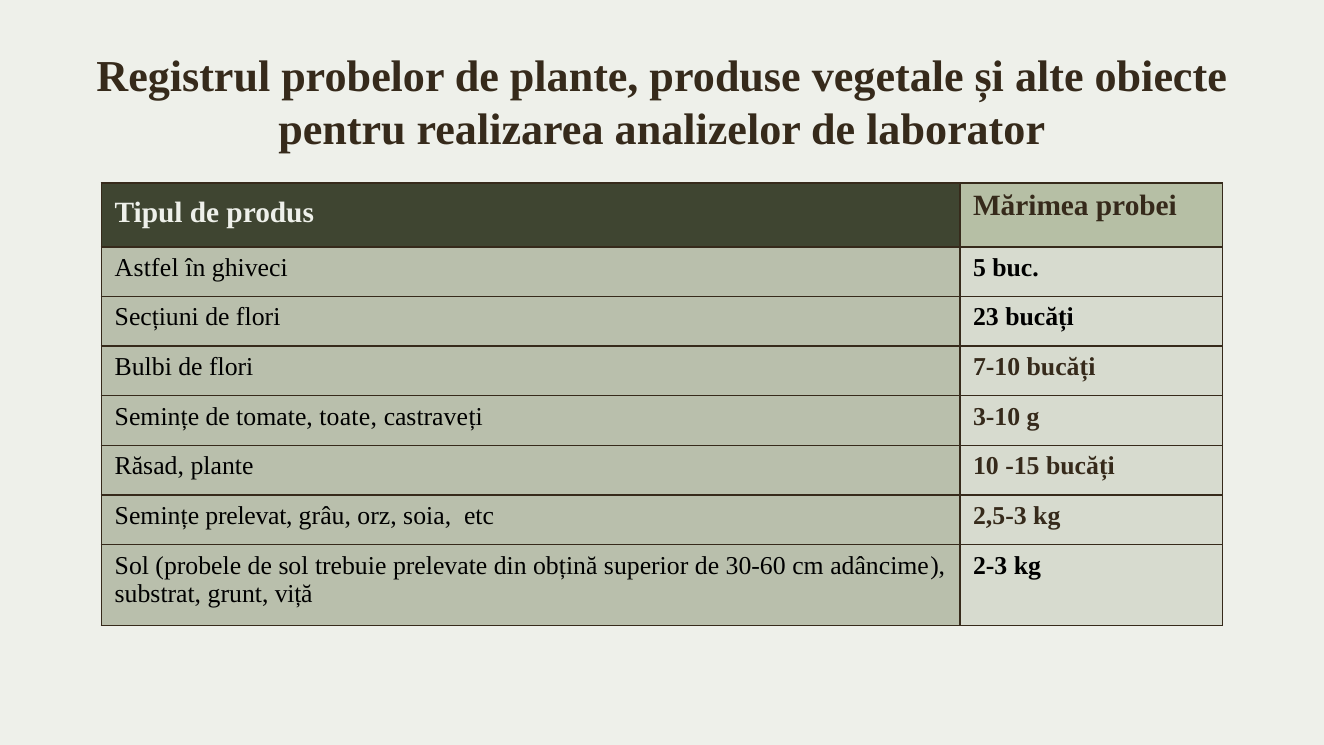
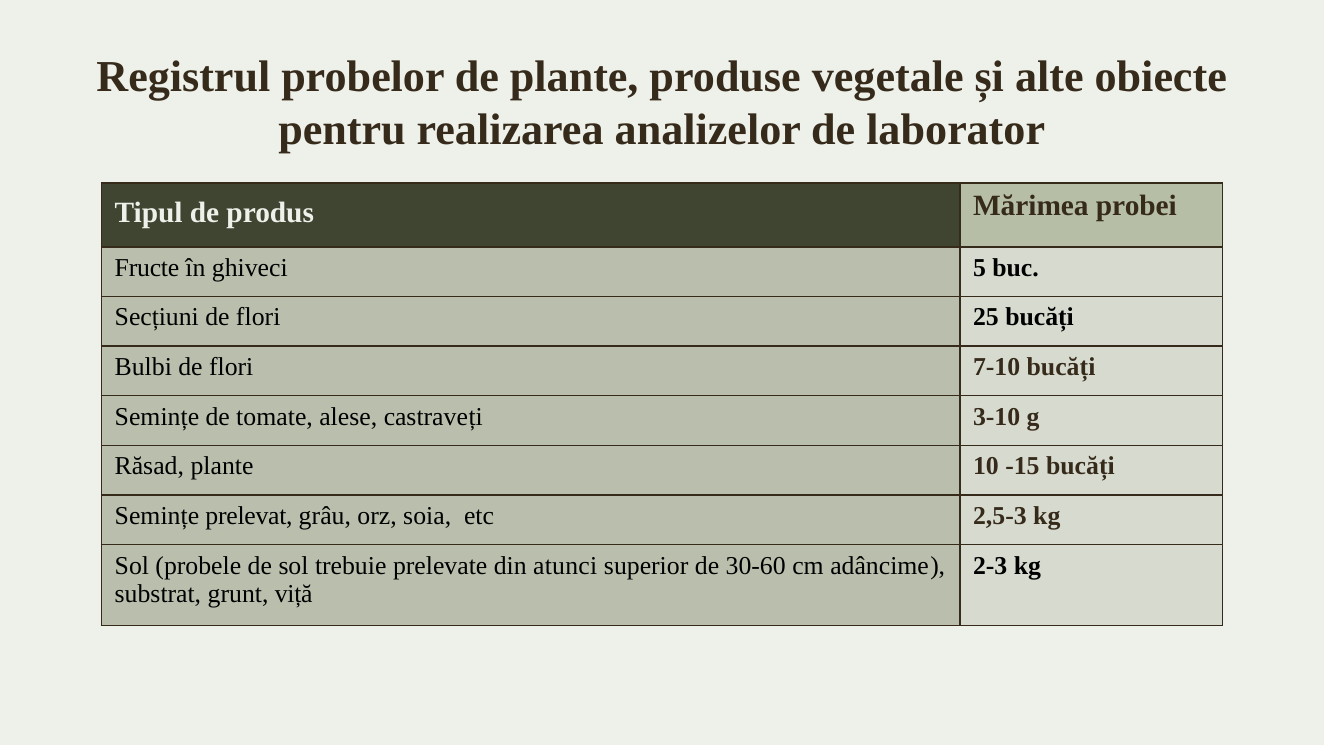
Astfel: Astfel -> Fructe
23: 23 -> 25
toate: toate -> alese
obțină: obțină -> atunci
